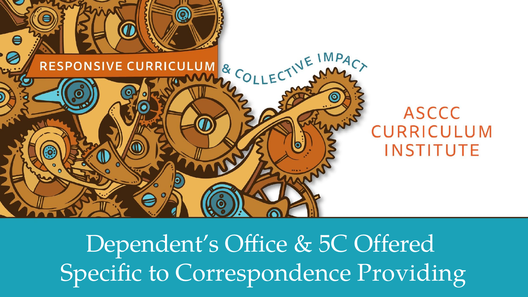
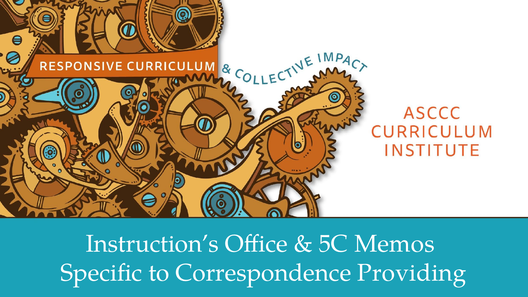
Dependent’s: Dependent’s -> Instruction’s
Offered: Offered -> Memos
